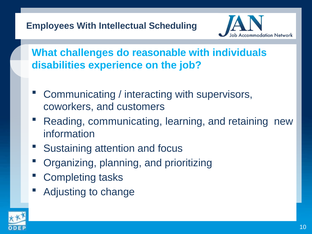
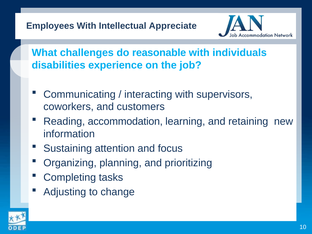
Scheduling: Scheduling -> Appreciate
Reading communicating: communicating -> accommodation
